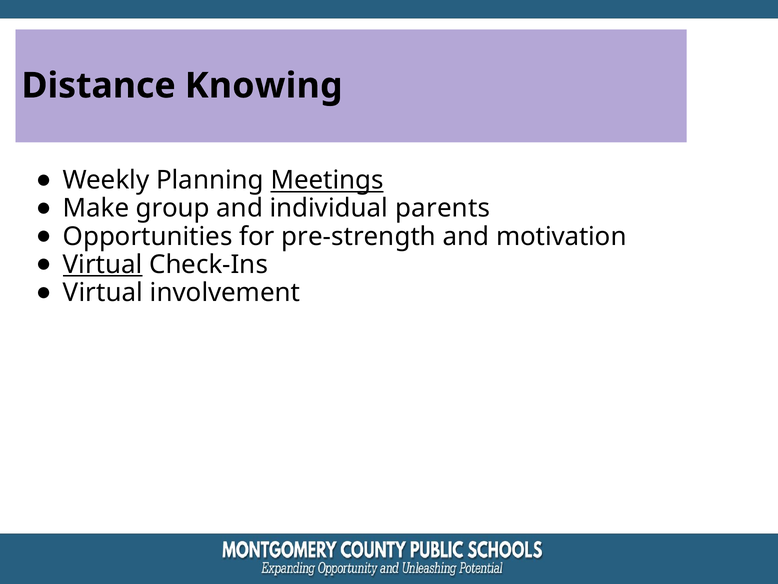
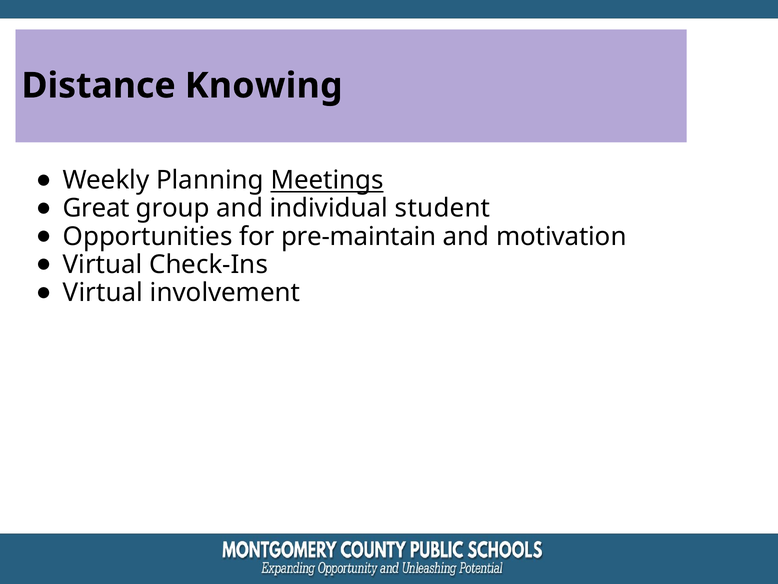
Make: Make -> Great
parents: parents -> student
pre-strength: pre-strength -> pre-maintain
Virtual at (103, 264) underline: present -> none
